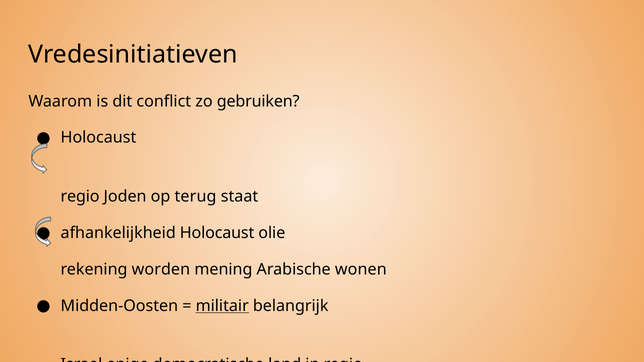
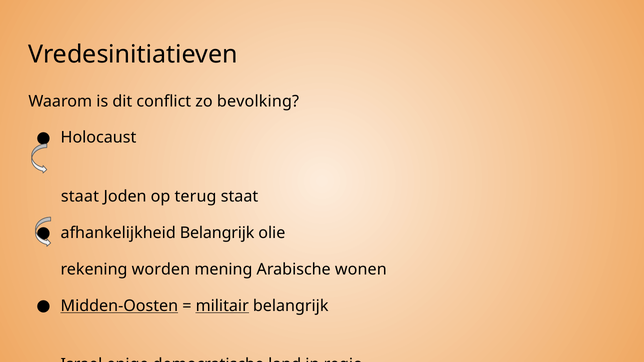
gebruiken: gebruiken -> bevolking
regio at (80, 197): regio -> staat
afhankelijkheid Holocaust: Holocaust -> Belangrijk
Midden-Oosten underline: none -> present
